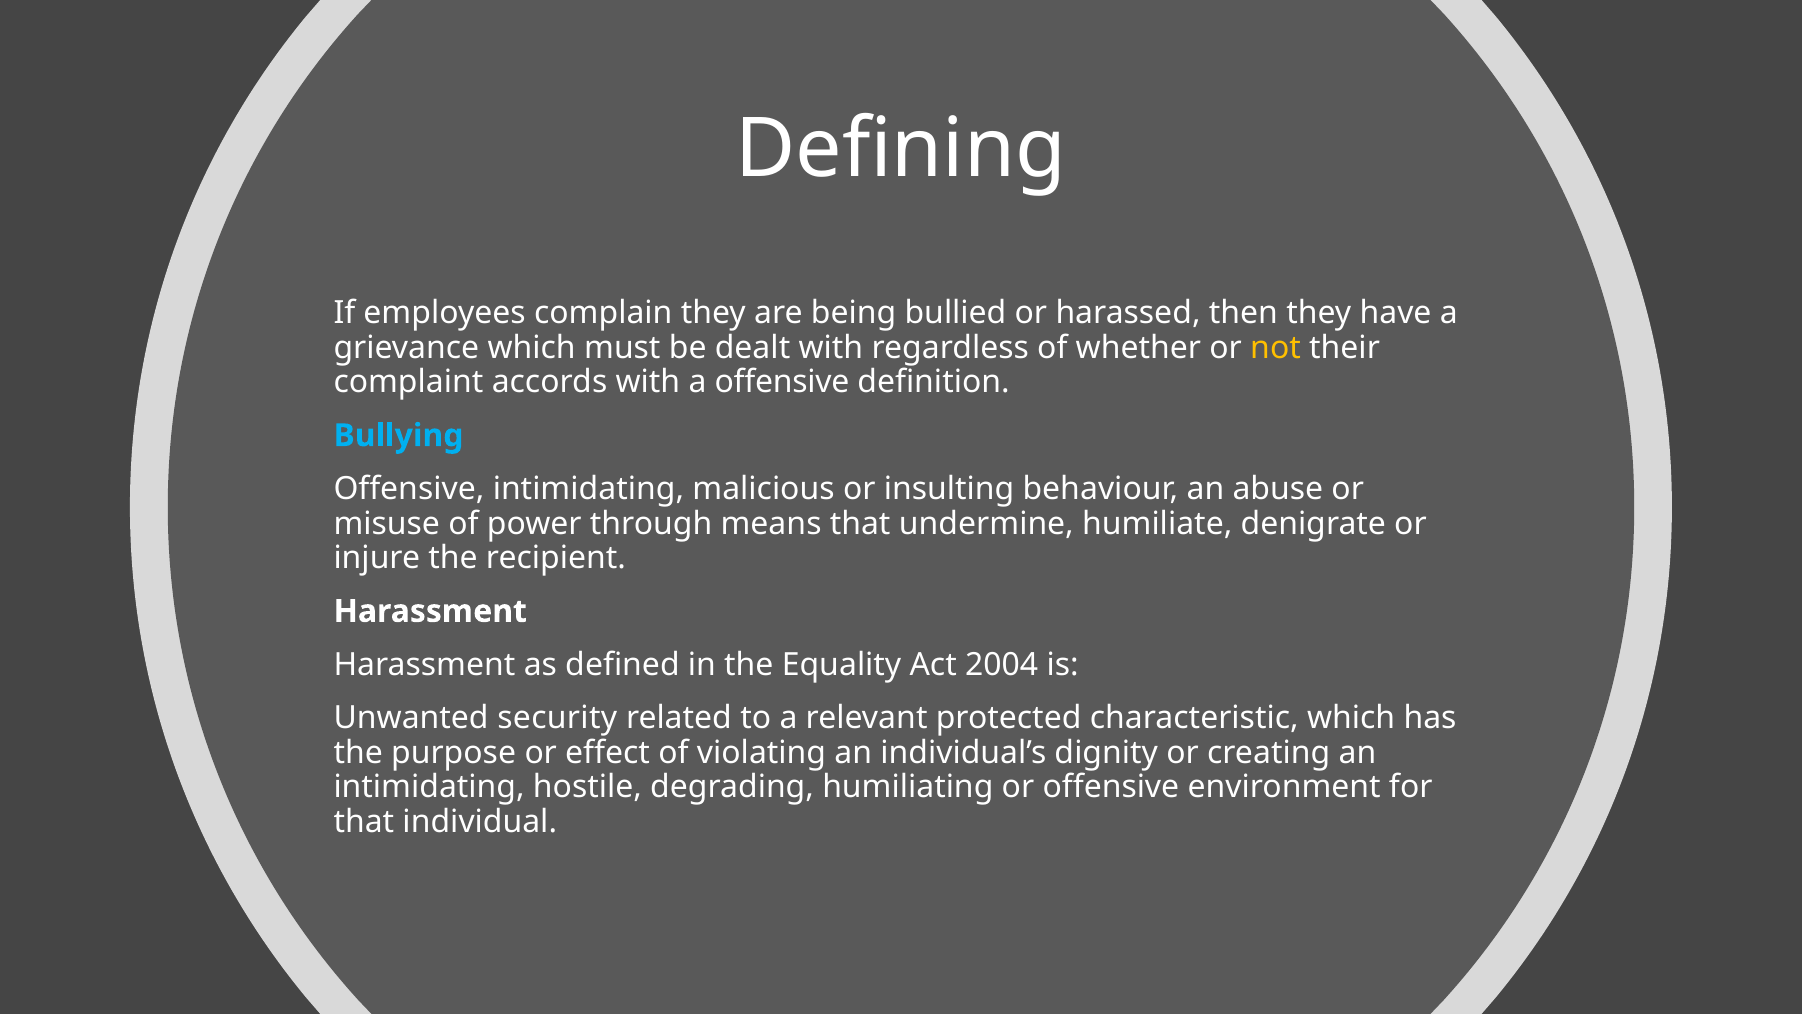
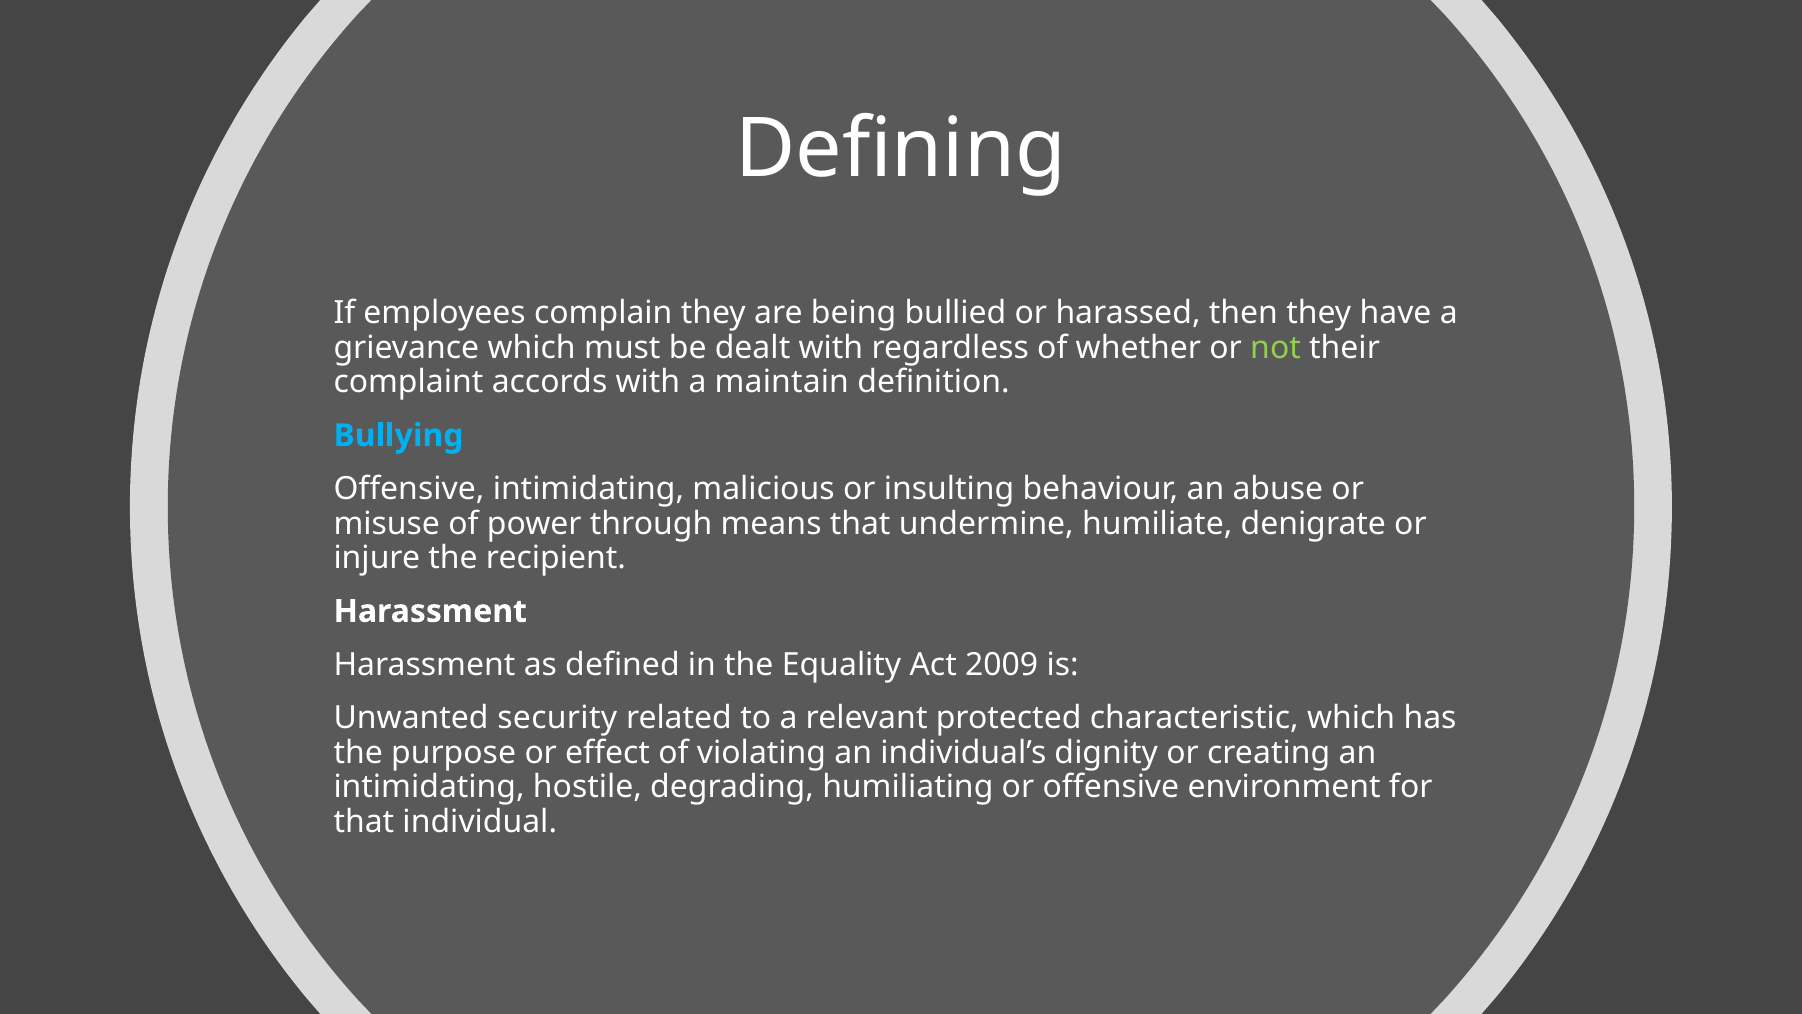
not colour: yellow -> light green
a offensive: offensive -> maintain
2004: 2004 -> 2009
